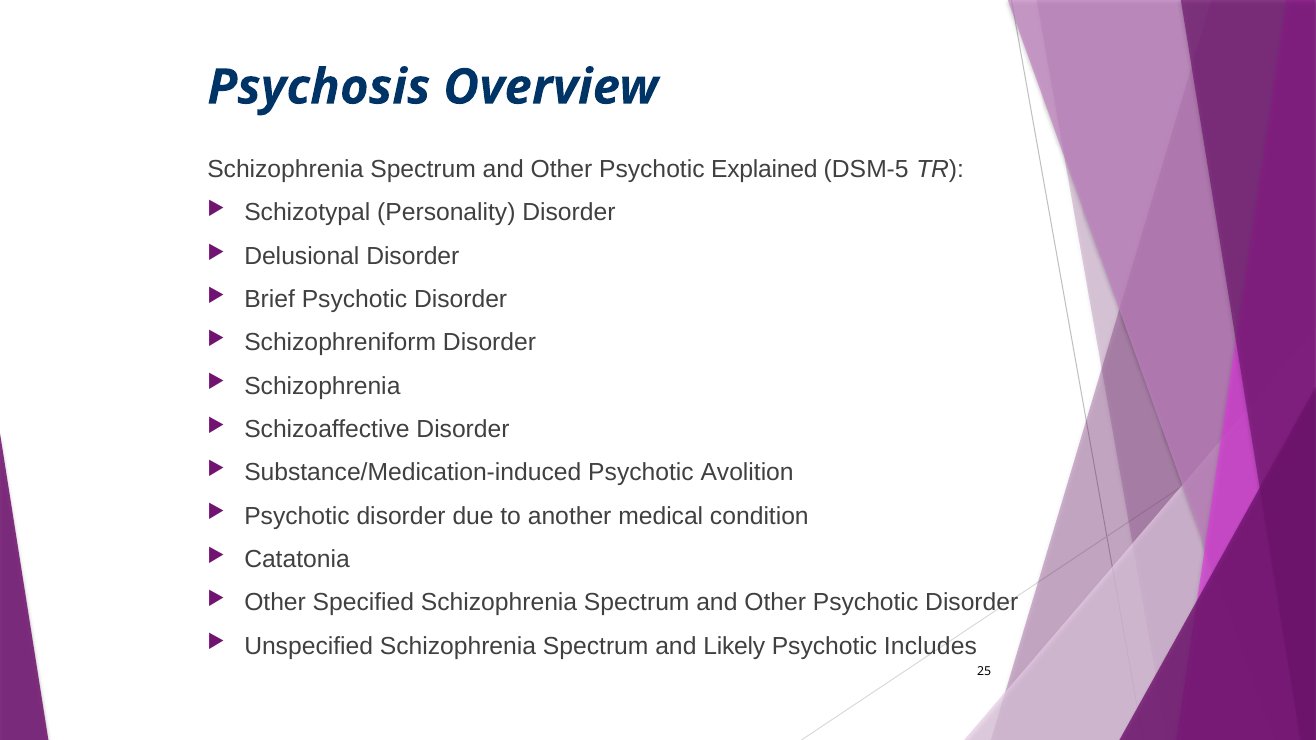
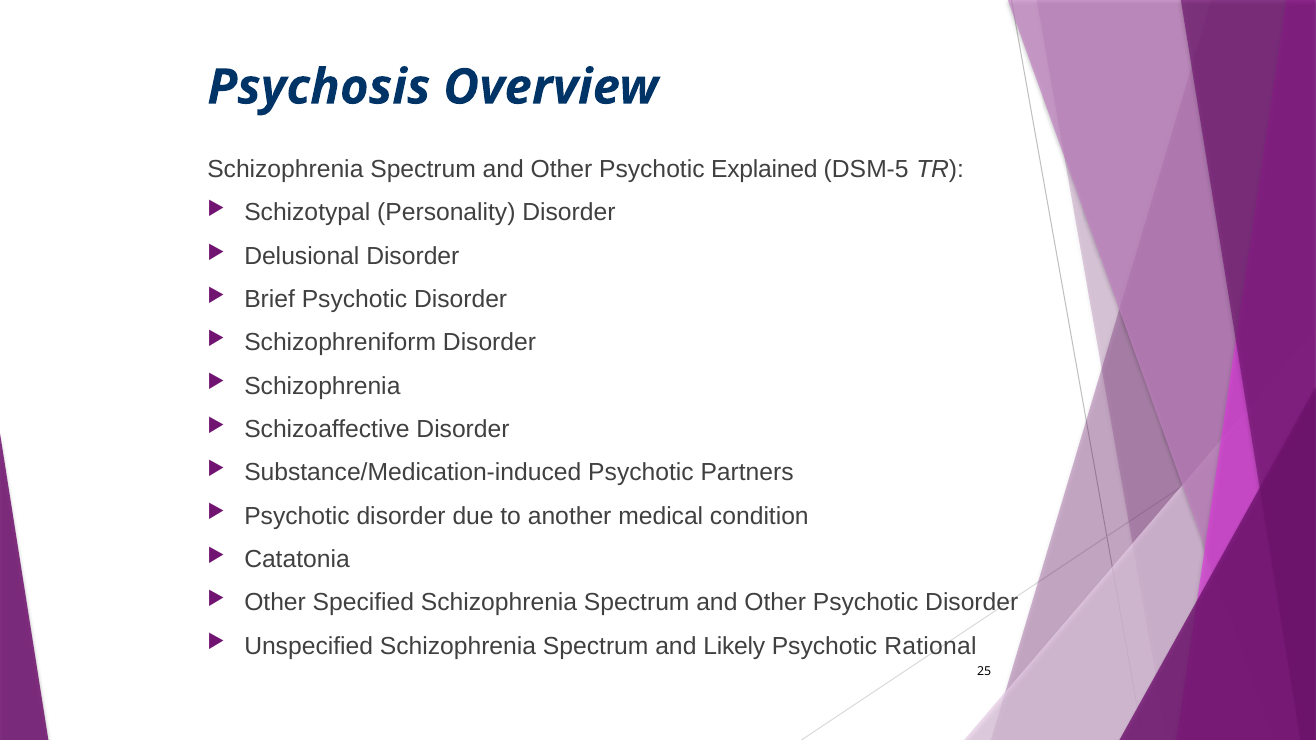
Avolition: Avolition -> Partners
Includes: Includes -> Rational
